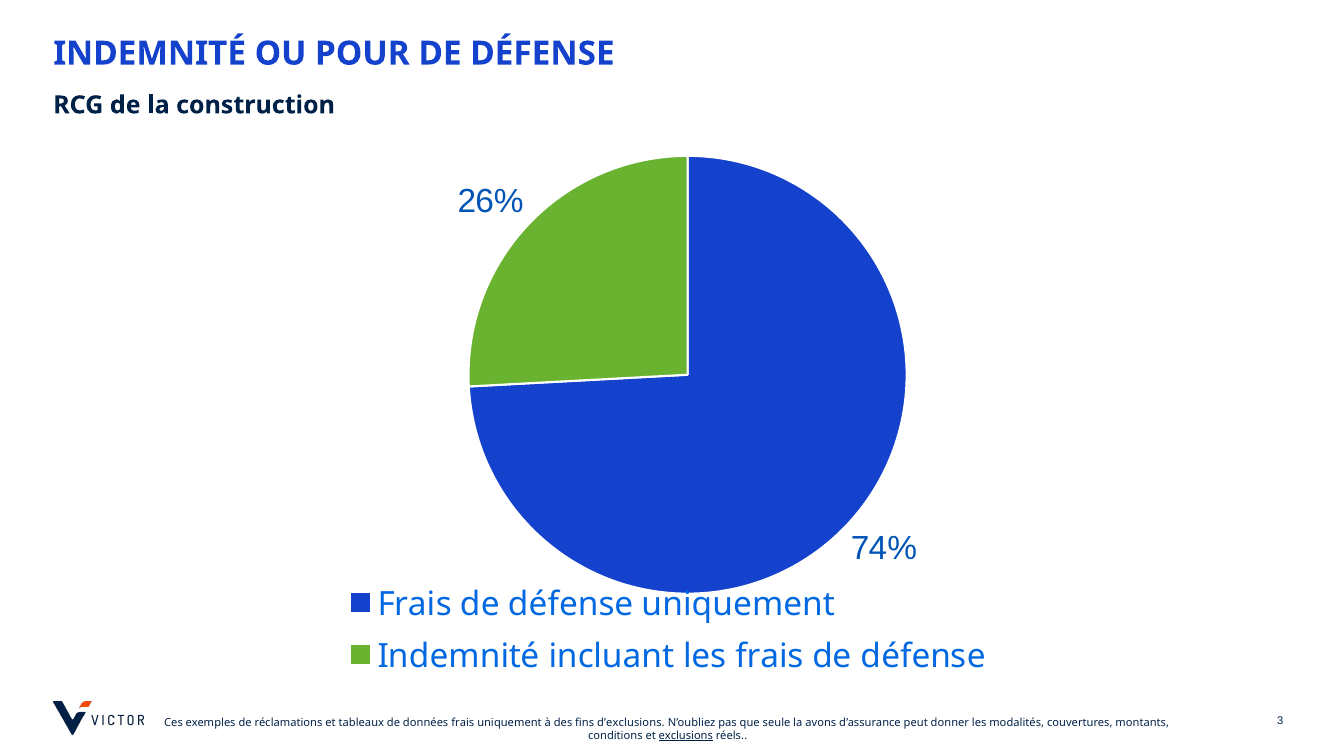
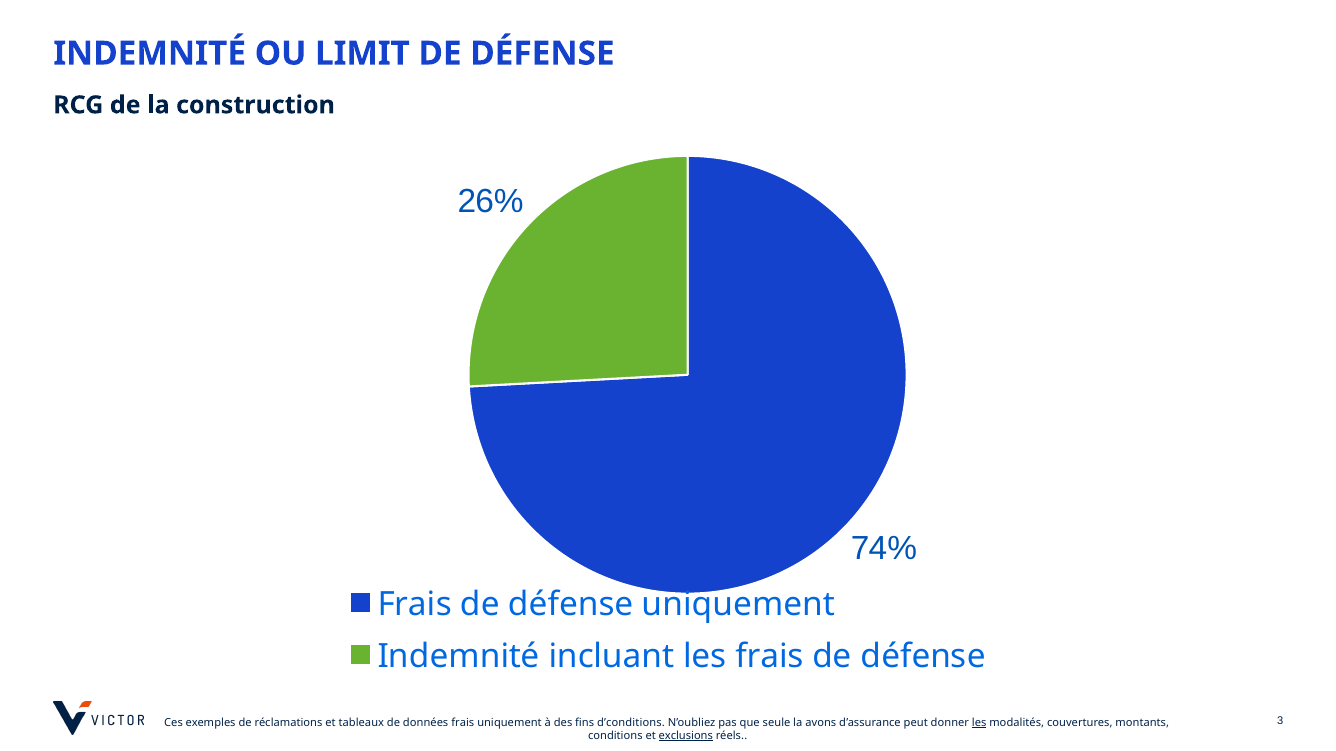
POUR: POUR -> LIMIT
d’exclusions: d’exclusions -> d’conditions
les at (979, 723) underline: none -> present
